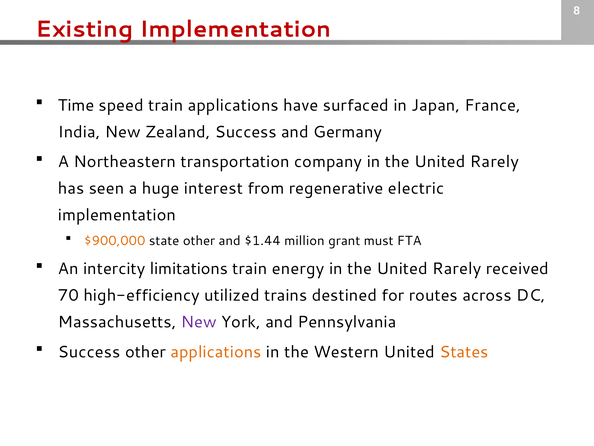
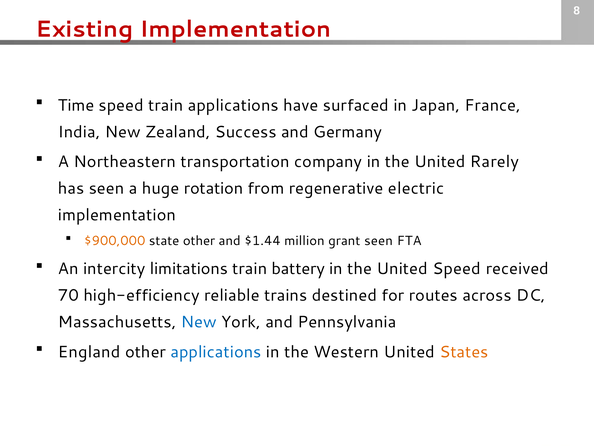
interest: interest -> rotation
grant must: must -> seen
energy: energy -> battery
Rarely at (457, 268): Rarely -> Speed
utilized: utilized -> reliable
New at (199, 322) colour: purple -> blue
Success at (89, 351): Success -> England
applications at (216, 351) colour: orange -> blue
